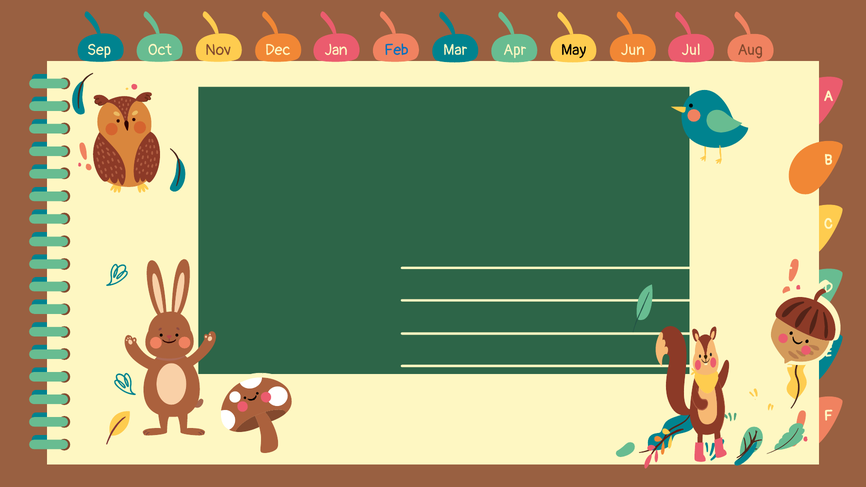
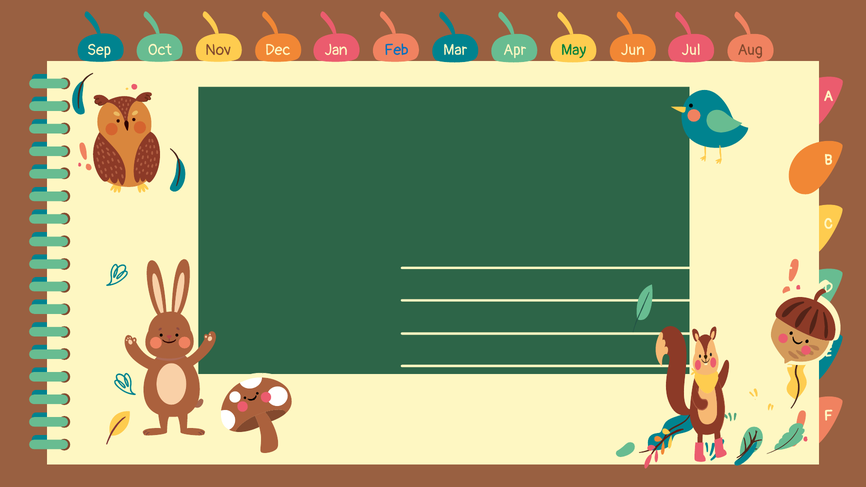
May colour: black -> green
